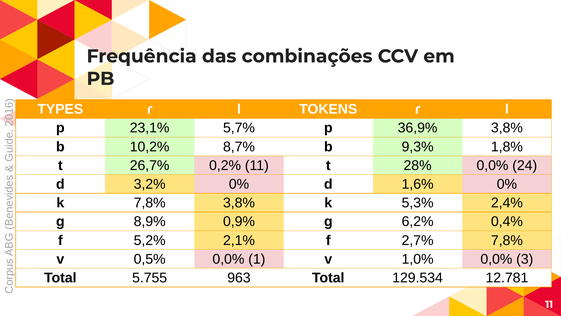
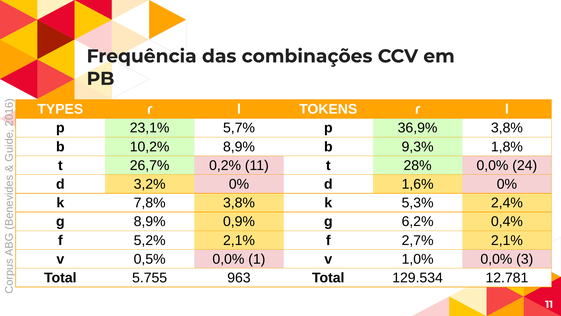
10,2% 8,7%: 8,7% -> 8,9%
2,7% 7,8%: 7,8% -> 2,1%
